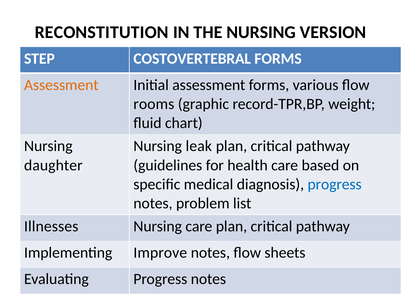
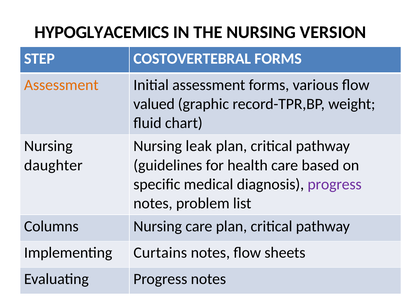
RECONSTITUTION: RECONSTITUTION -> HYPOGLYACEMICS
rooms: rooms -> valued
progress at (335, 184) colour: blue -> purple
Illnesses: Illnesses -> Columns
Improve: Improve -> Curtains
